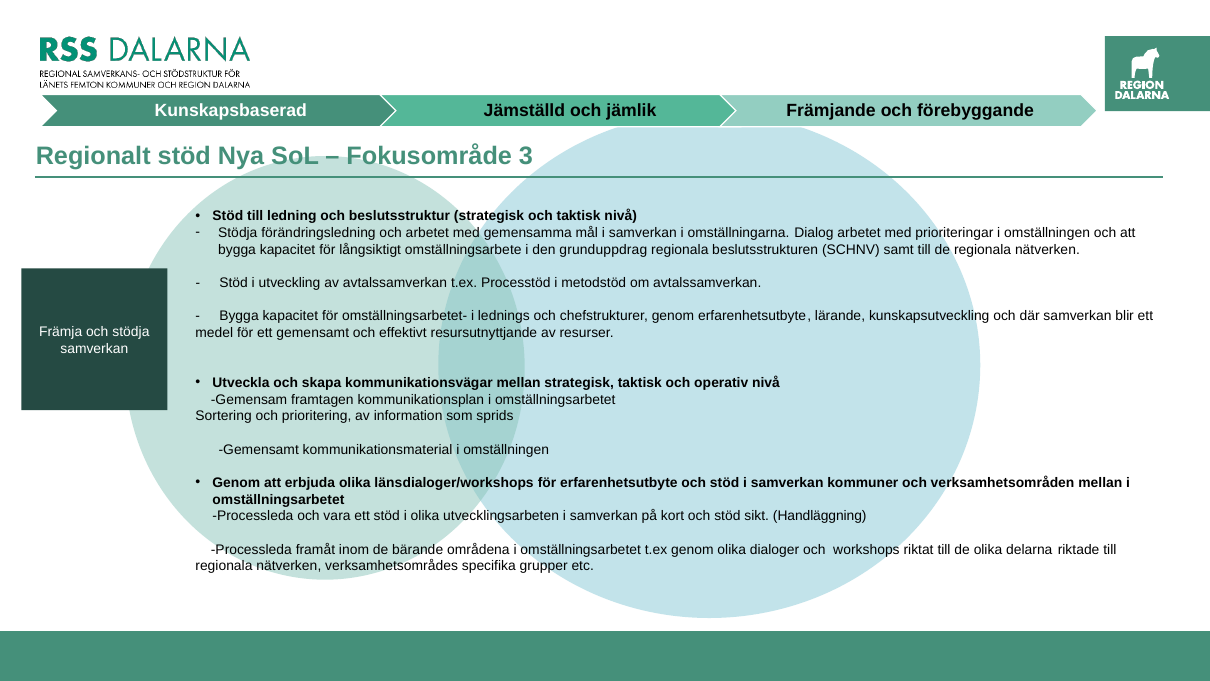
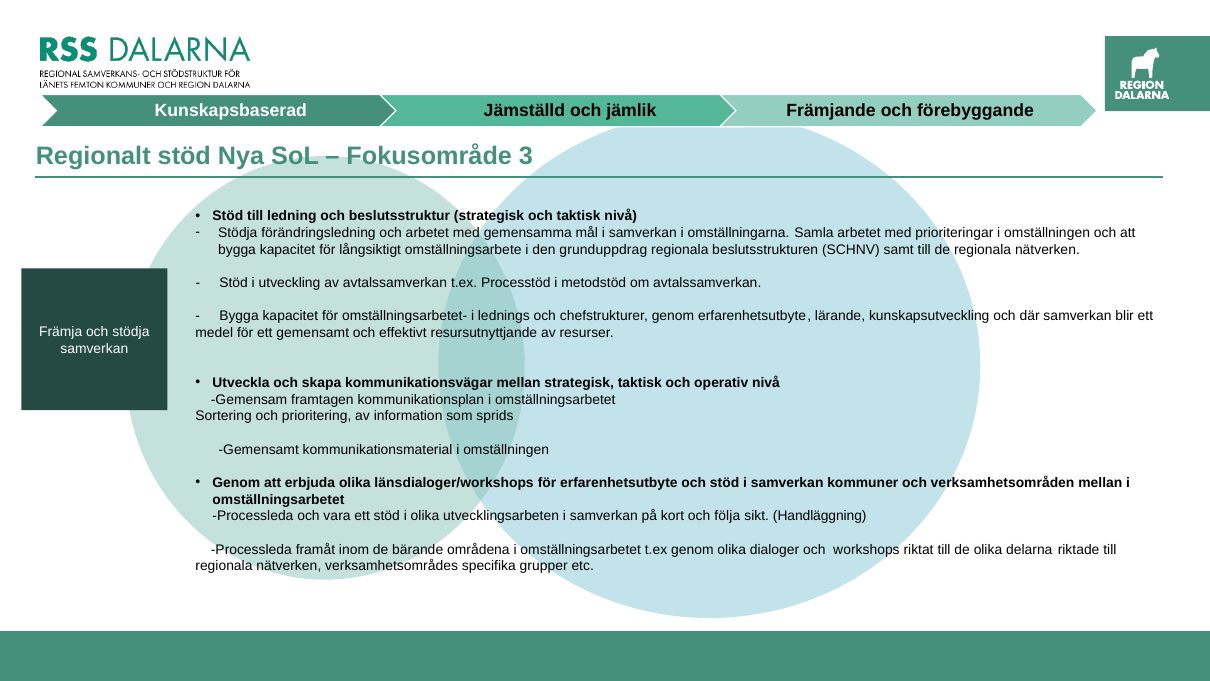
Dialog: Dialog -> Samla
kort och stöd: stöd -> följa
